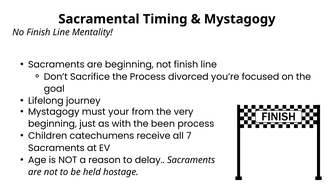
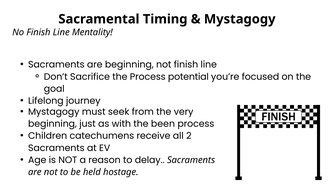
divorced: divorced -> potential
your: your -> seek
7: 7 -> 2
